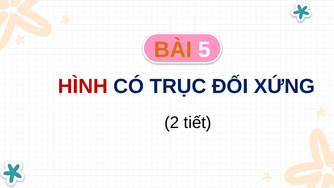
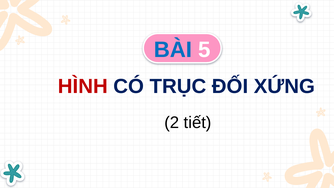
BÀI colour: orange -> blue
